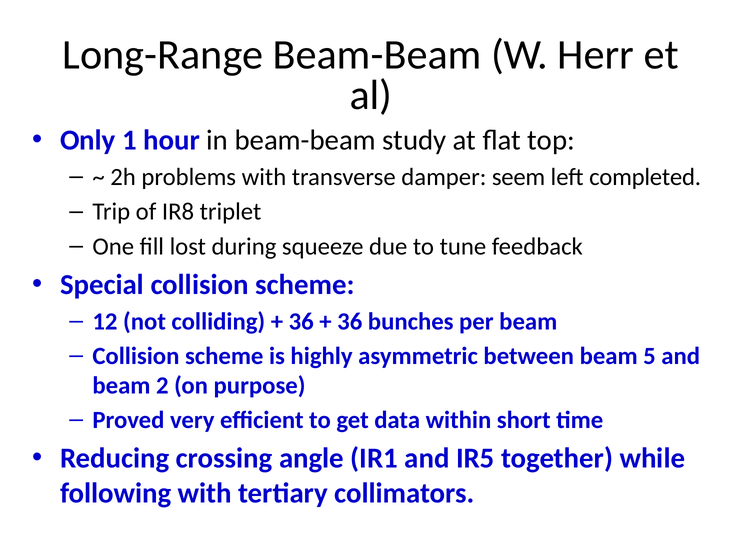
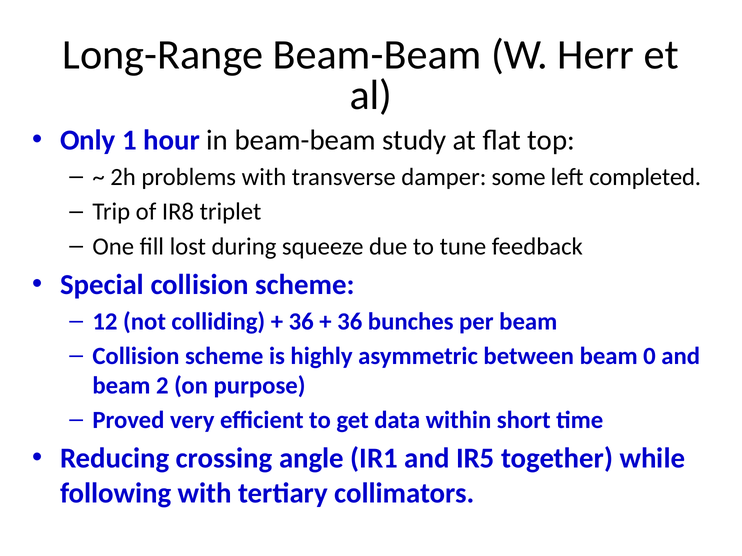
seem: seem -> some
5: 5 -> 0
